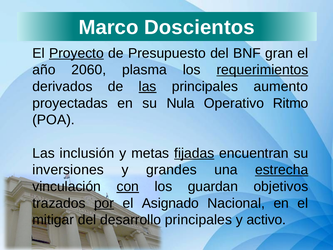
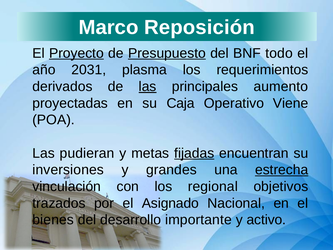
Doscientos: Doscientos -> Reposición
Presupuesto underline: none -> present
gran: gran -> todo
2060: 2060 -> 2031
requerimientos underline: present -> none
Nula: Nula -> Caja
Ritmo: Ritmo -> Viene
inclusión: inclusión -> pudieran
con underline: present -> none
guardan: guardan -> regional
por underline: present -> none
mitigar: mitigar -> bienes
desarrollo principales: principales -> importante
